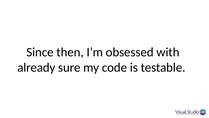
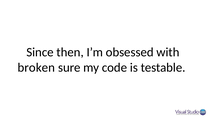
already: already -> broken
